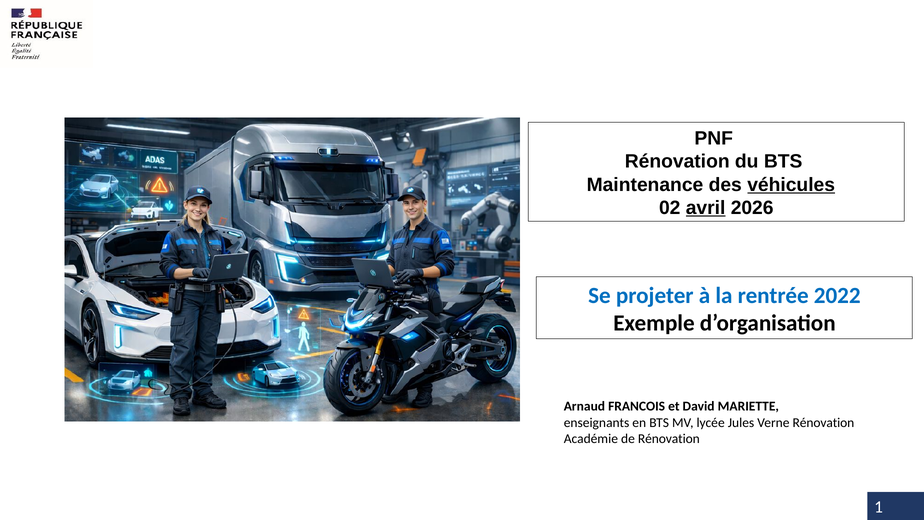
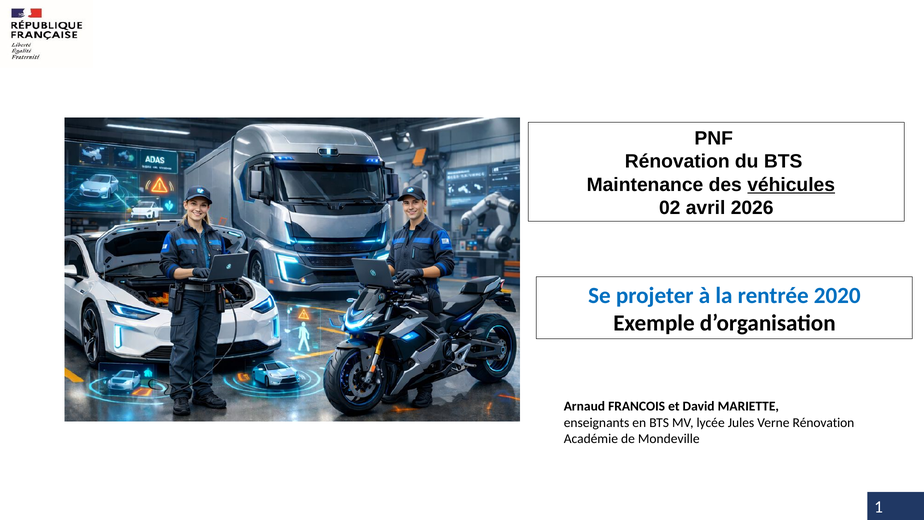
avril underline: present -> none
2022: 2022 -> 2020
de Rénovation: Rénovation -> Mondeville
